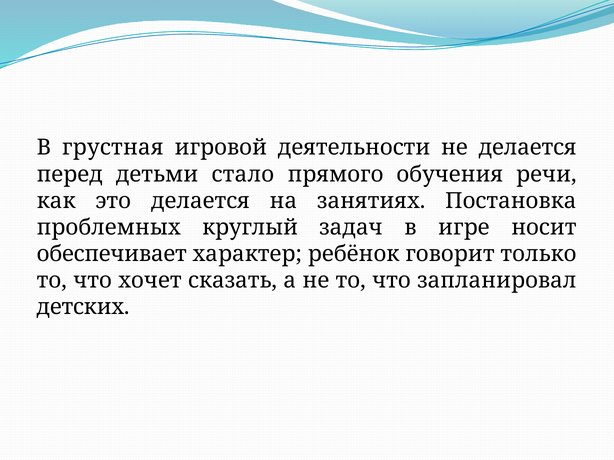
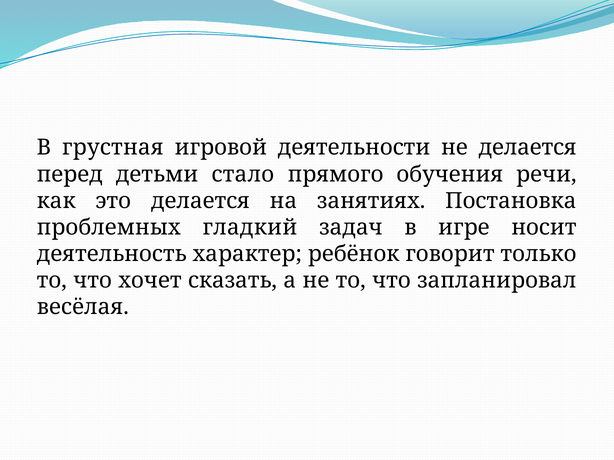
круглый: круглый -> гладкий
обеспечивает: обеспечивает -> деятельность
детских: детских -> весёлая
